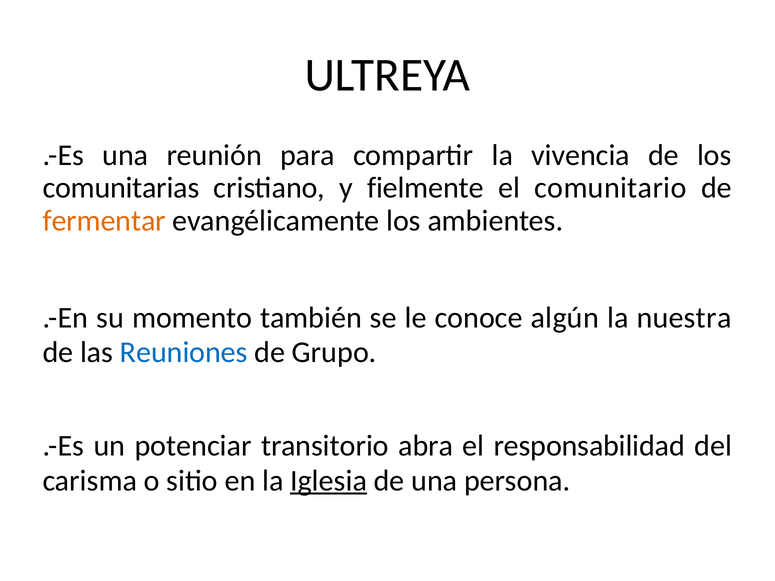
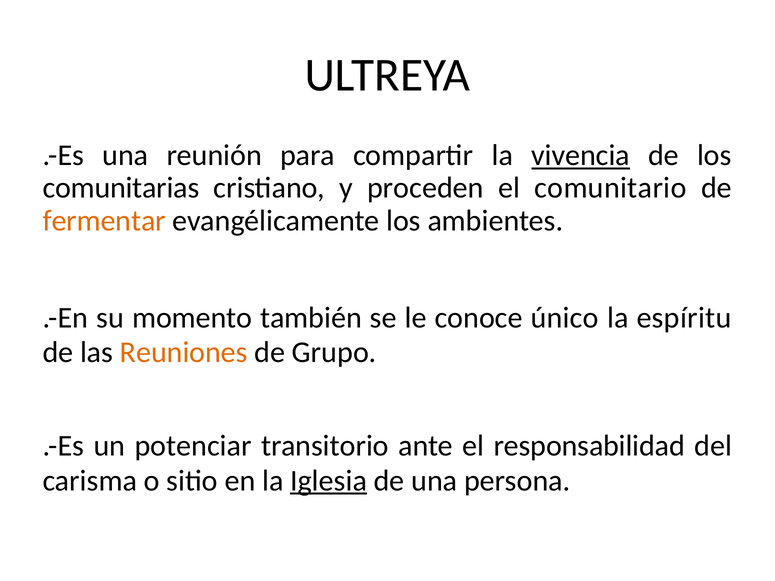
vivencia underline: none -> present
fielmente: fielmente -> proceden
algún: algún -> único
nuestra: nuestra -> espíritu
Reuniones colour: blue -> orange
abra: abra -> ante
